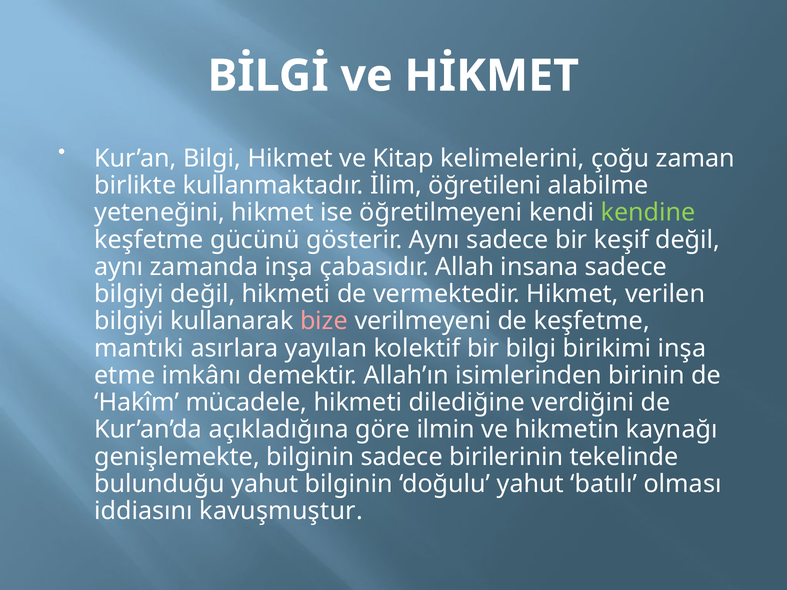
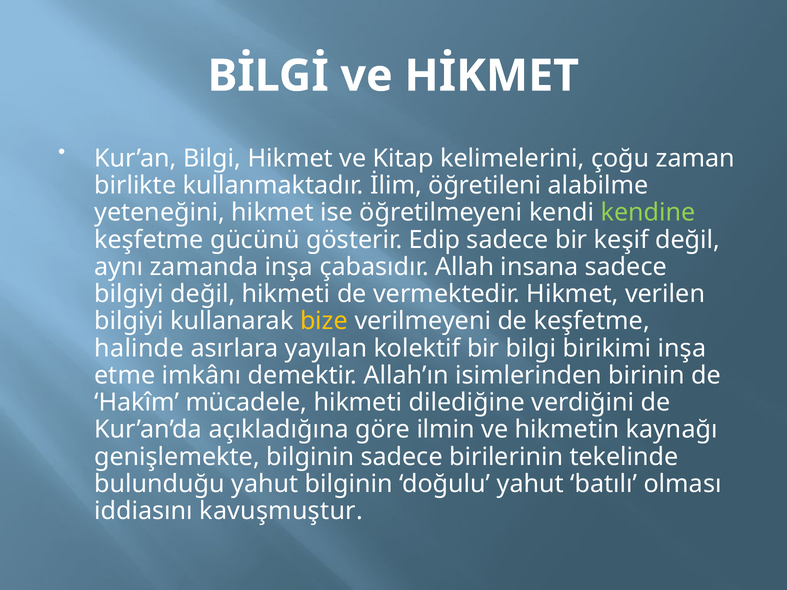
gösterir Aynı: Aynı -> Edip
bize colour: pink -> yellow
mantıki: mantıki -> halinde
